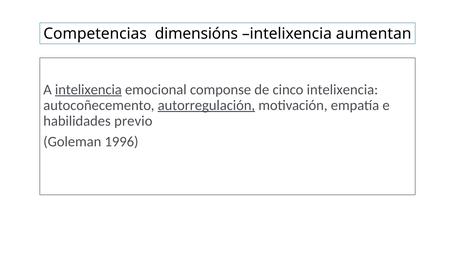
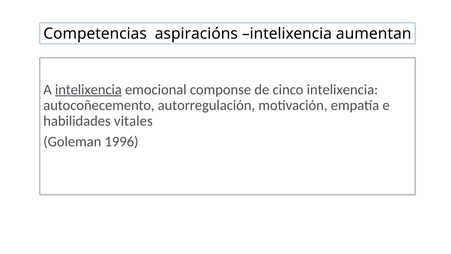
dimensións: dimensións -> aspiracións
autorregulación underline: present -> none
previo: previo -> vitales
